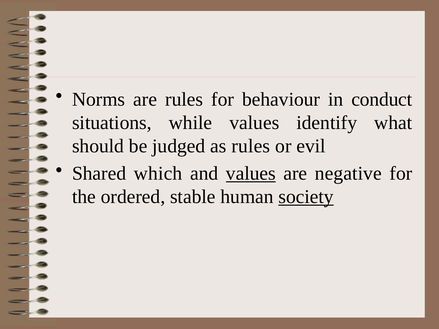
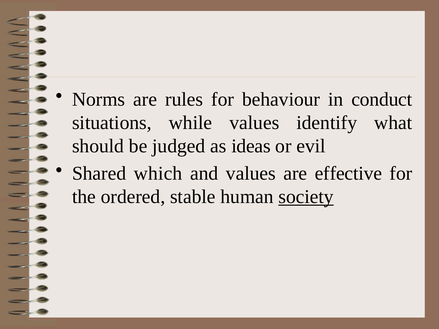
as rules: rules -> ideas
values at (251, 174) underline: present -> none
negative: negative -> effective
